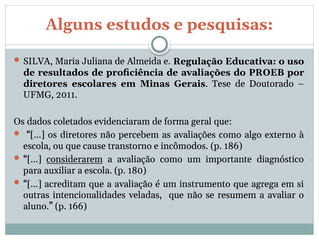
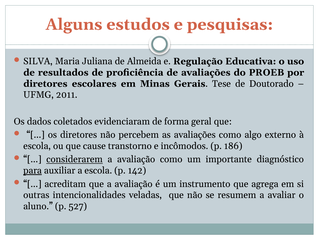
para underline: none -> present
180: 180 -> 142
166: 166 -> 527
